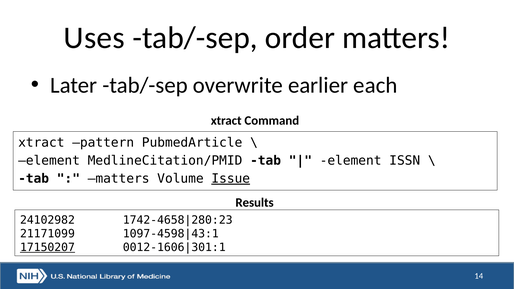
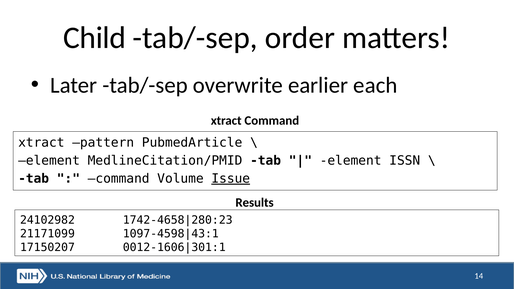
Uses: Uses -> Child
matters at (119, 179): matters -> command
17150207 underline: present -> none
